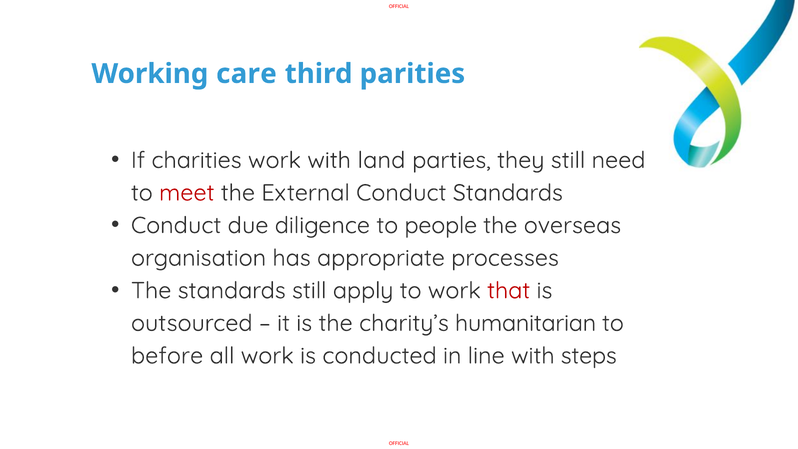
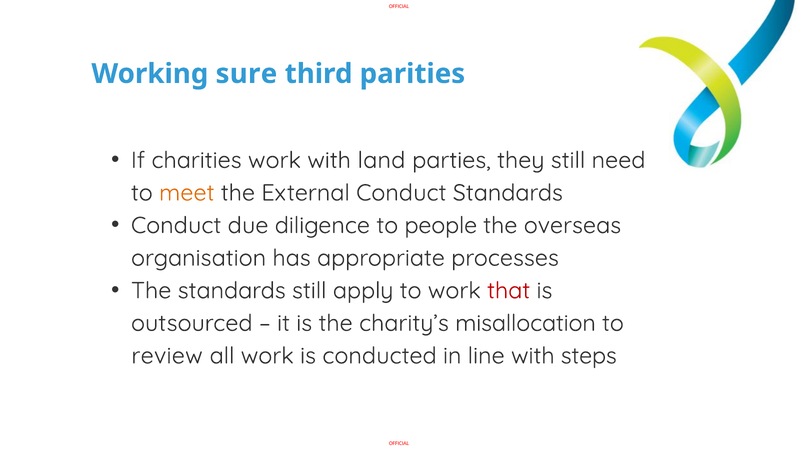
care: care -> sure
meet colour: red -> orange
humanitarian: humanitarian -> misallocation
before: before -> review
